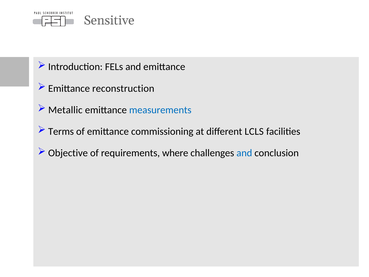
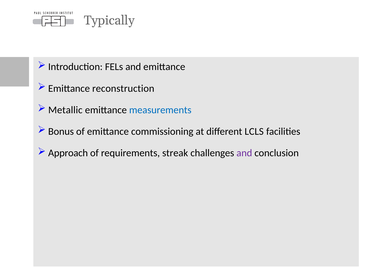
Sensitive: Sensitive -> Typically
Terms: Terms -> Bonus
Objective: Objective -> Approach
where: where -> streak
and at (244, 153) colour: blue -> purple
